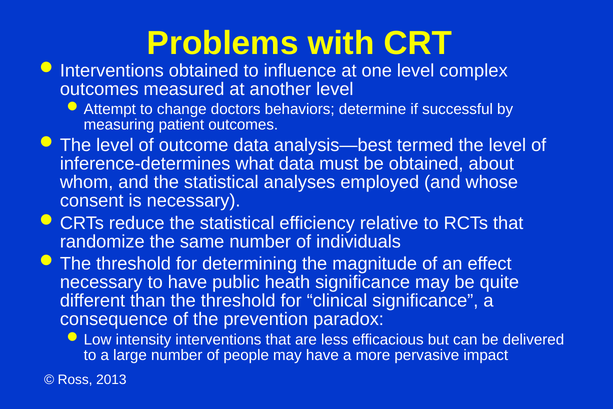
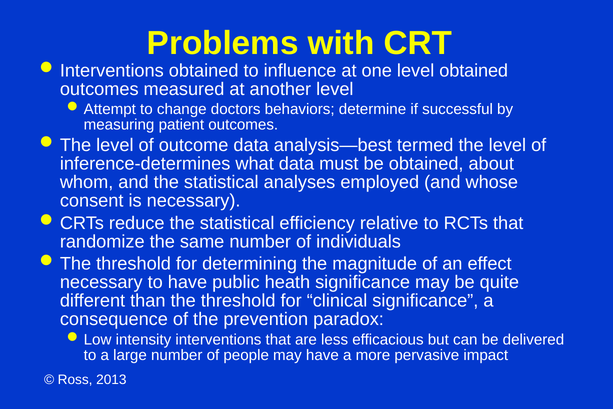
level complex: complex -> obtained
